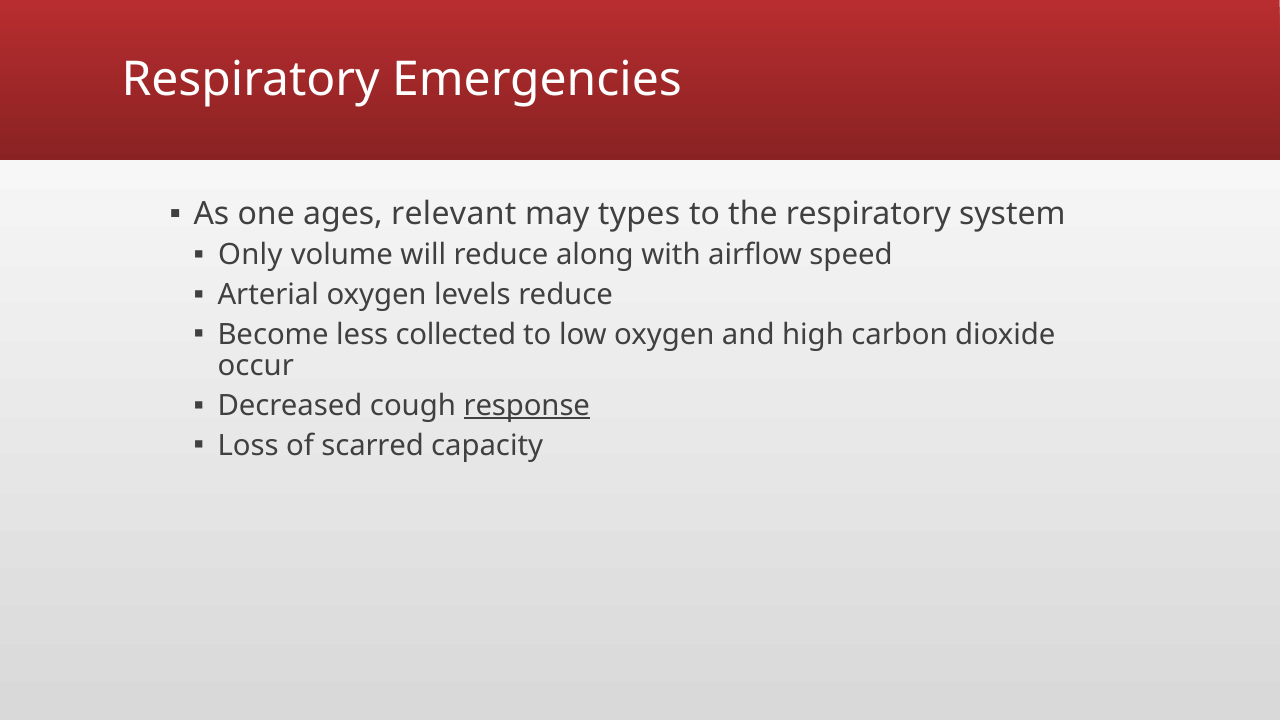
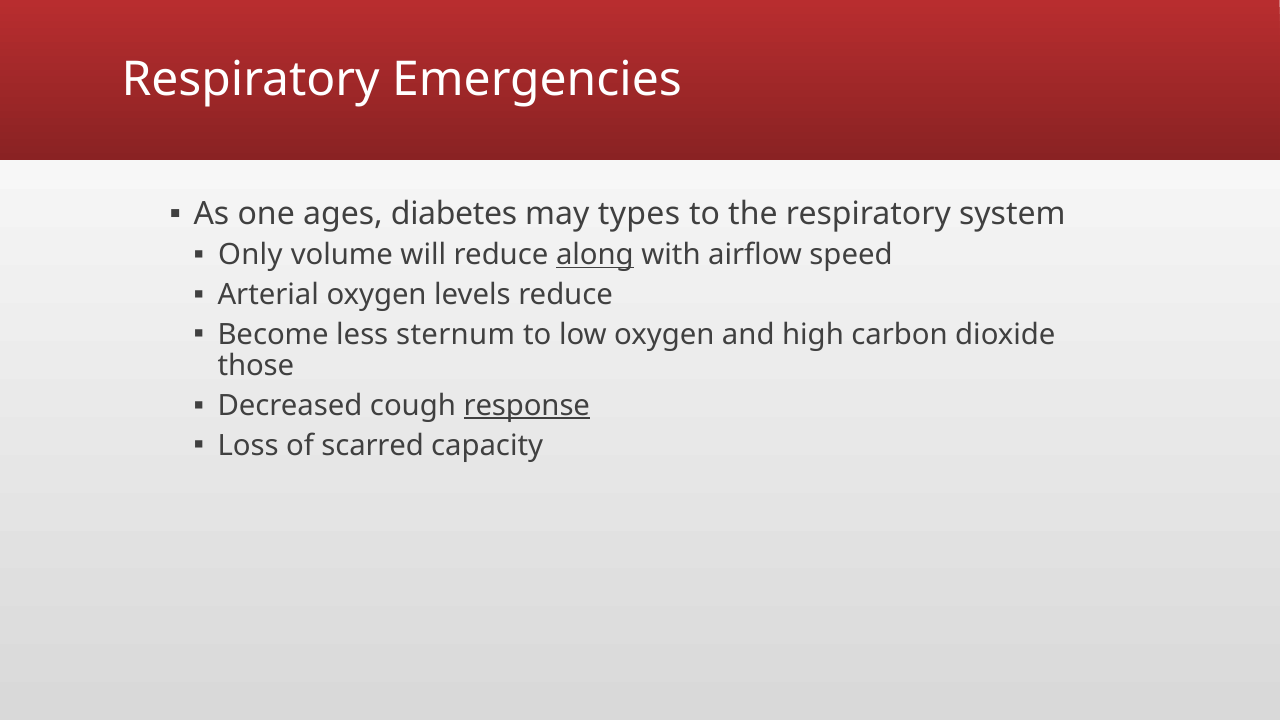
relevant: relevant -> diabetes
along underline: none -> present
collected: collected -> sternum
occur: occur -> those
